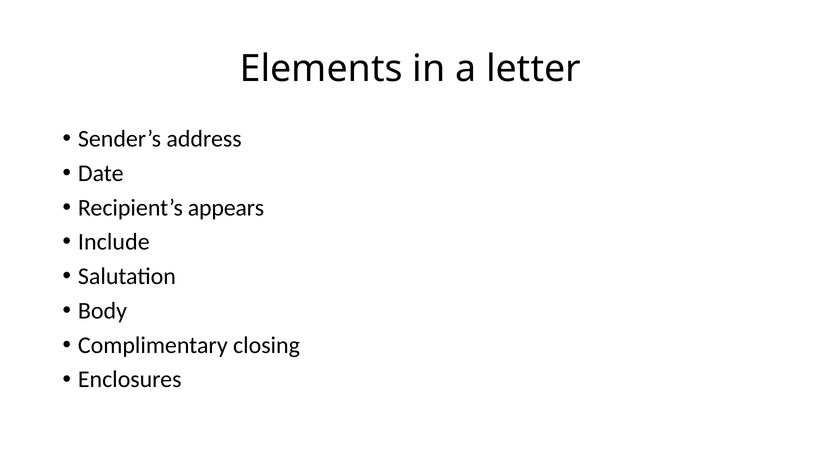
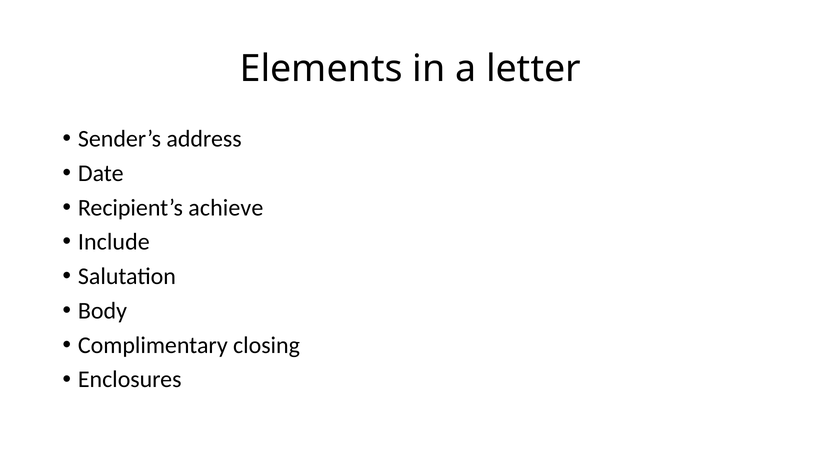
appears: appears -> achieve
